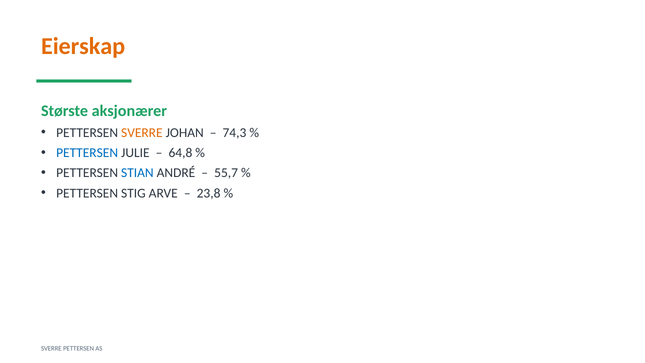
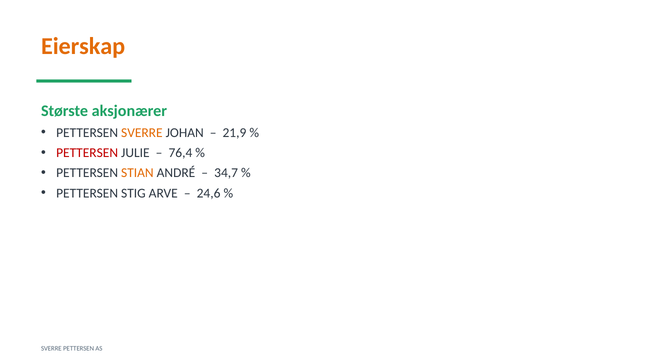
74,3: 74,3 -> 21,9
PETTERSEN at (87, 153) colour: blue -> red
64,8: 64,8 -> 76,4
STIAN colour: blue -> orange
55,7: 55,7 -> 34,7
23,8: 23,8 -> 24,6
